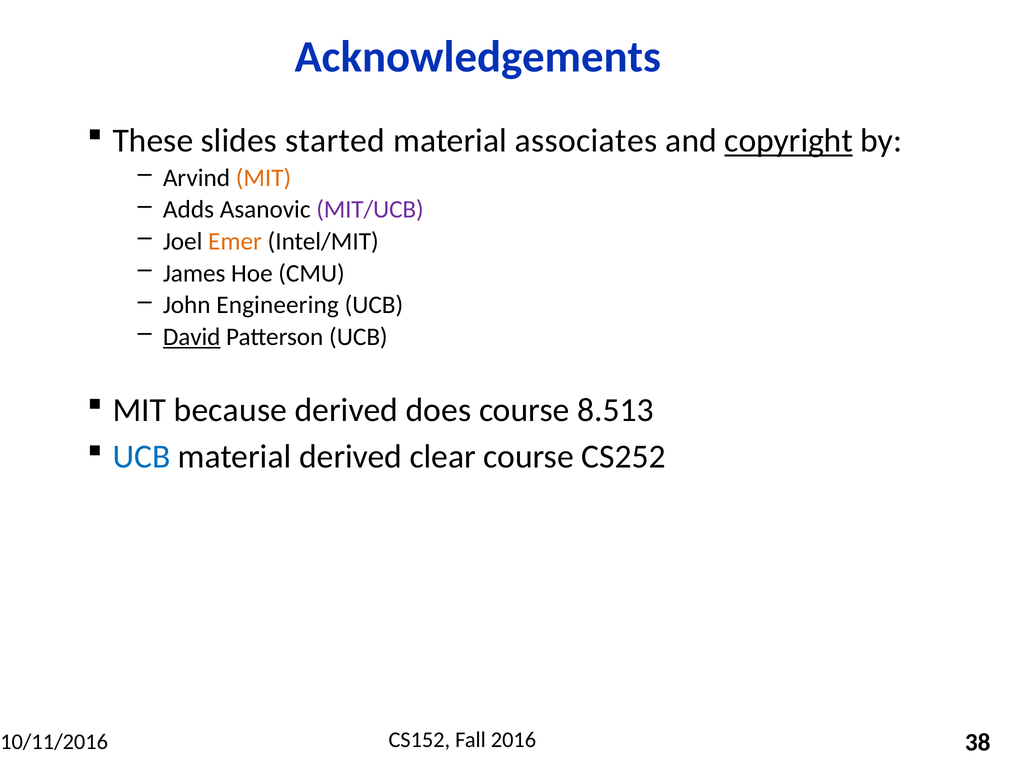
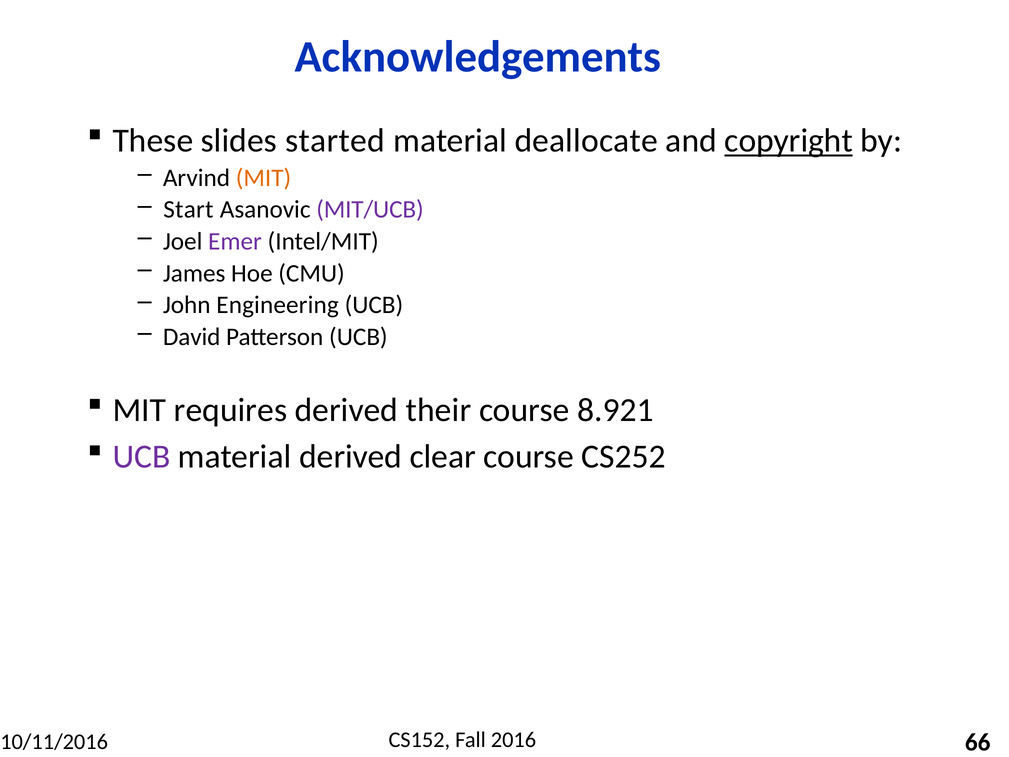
associates: associates -> deallocate
Adds: Adds -> Start
Emer colour: orange -> purple
David underline: present -> none
because: because -> requires
does: does -> their
8.513: 8.513 -> 8.921
UCB at (141, 456) colour: blue -> purple
38: 38 -> 66
